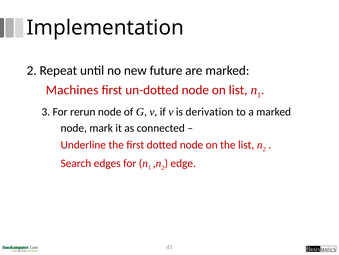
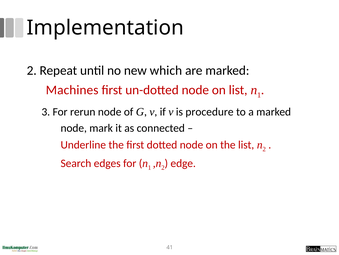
future: future -> which
derivation: derivation -> procedure
